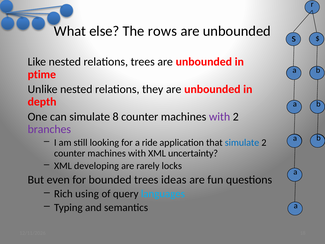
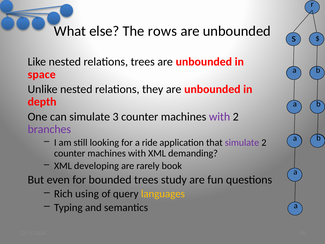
ptime: ptime -> space
8: 8 -> 3
simulate at (242, 142) colour: blue -> purple
uncertainty: uncertainty -> demanding
locks: locks -> book
ideas: ideas -> study
languages colour: light blue -> yellow
